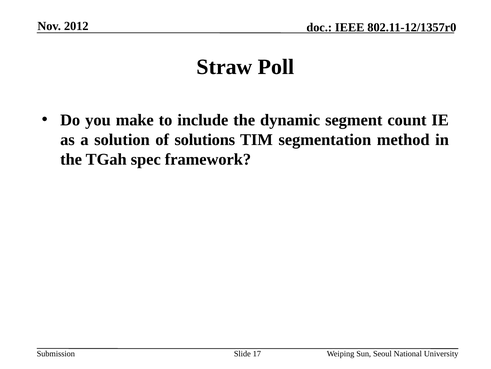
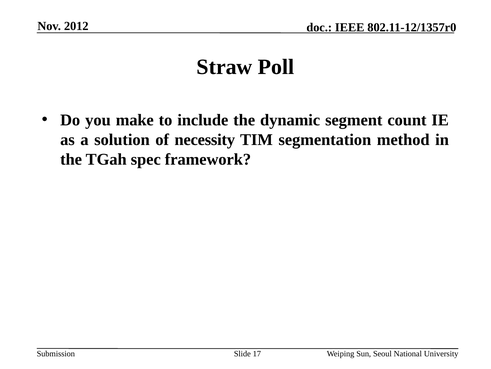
solutions: solutions -> necessity
